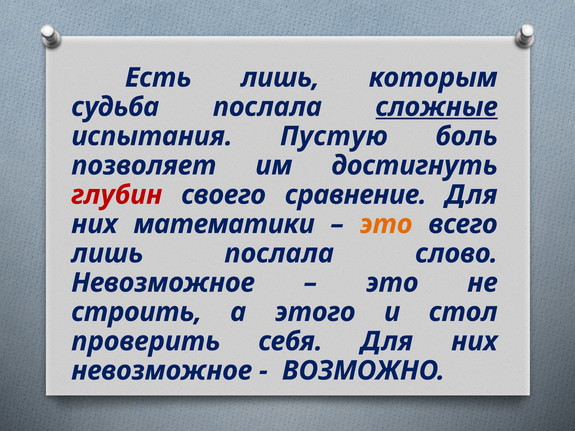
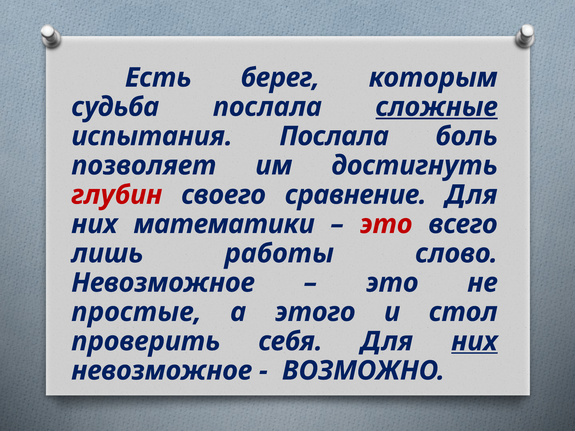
Есть лишь: лишь -> берег
испытания Пустую: Пустую -> Послала
это at (386, 224) colour: orange -> red
лишь послала: послала -> работы
строить: строить -> простые
них at (474, 342) underline: none -> present
